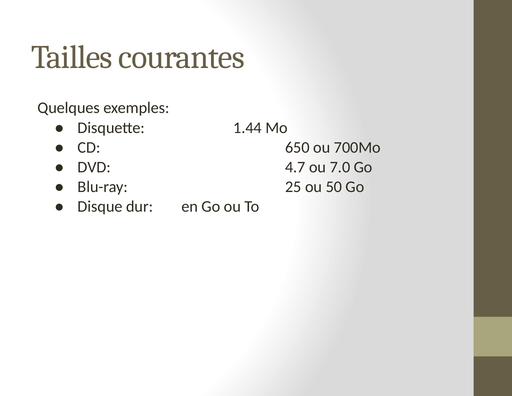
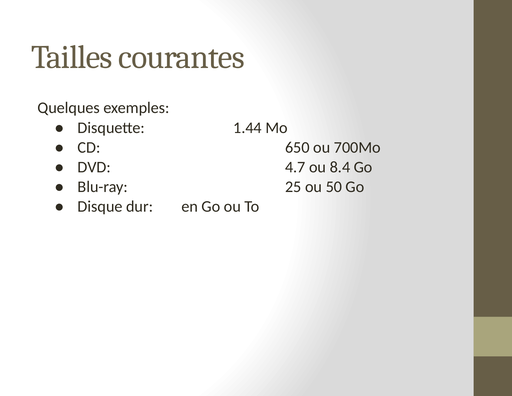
7.0: 7.0 -> 8.4
